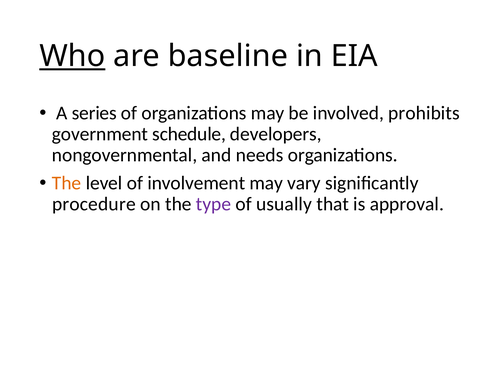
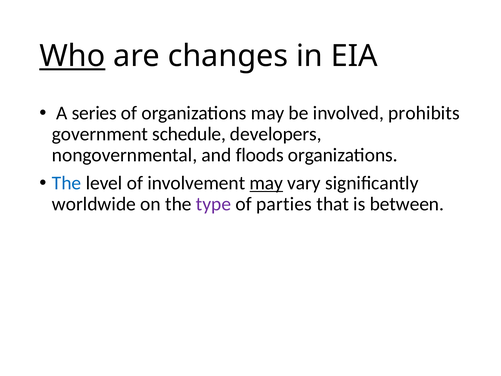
baseline: baseline -> changes
needs: needs -> floods
The at (67, 183) colour: orange -> blue
may at (266, 183) underline: none -> present
procedure: procedure -> worldwide
usually: usually -> parties
approval: approval -> between
